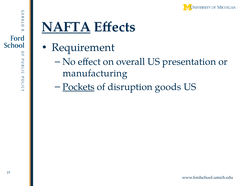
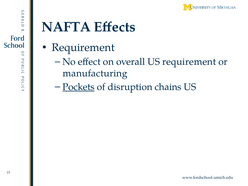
NAFTA underline: present -> none
US presentation: presentation -> requirement
goods: goods -> chains
